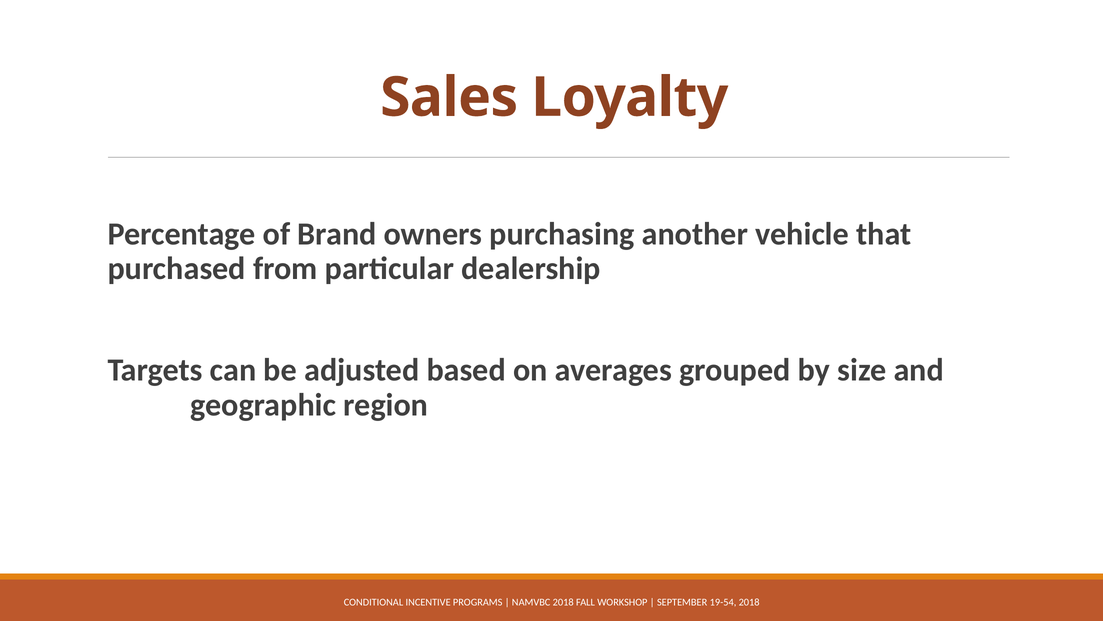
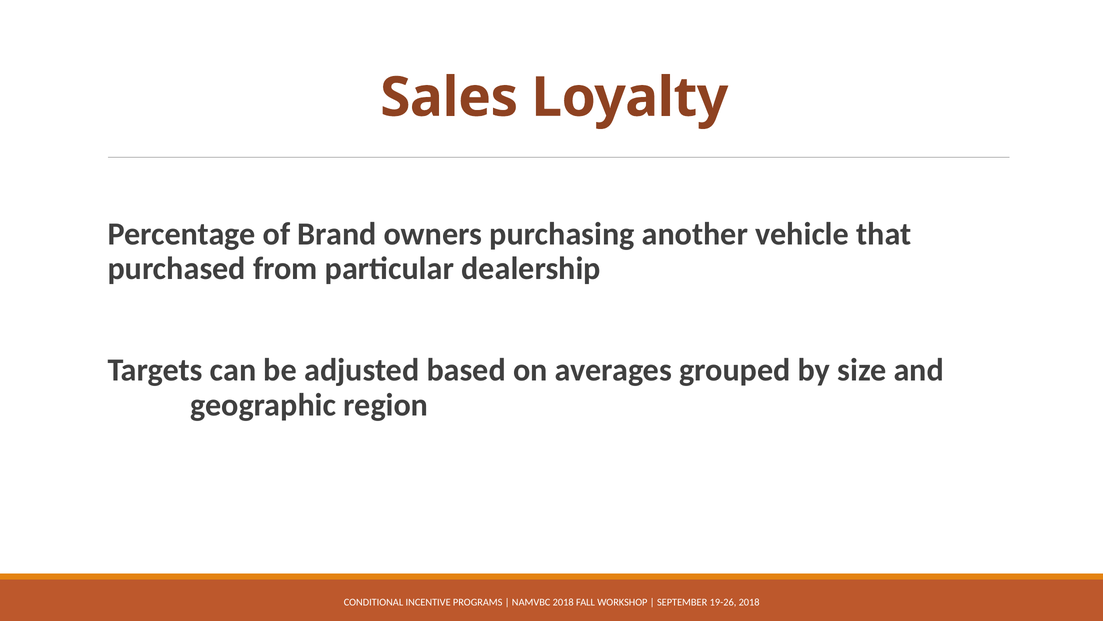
19-54: 19-54 -> 19-26
